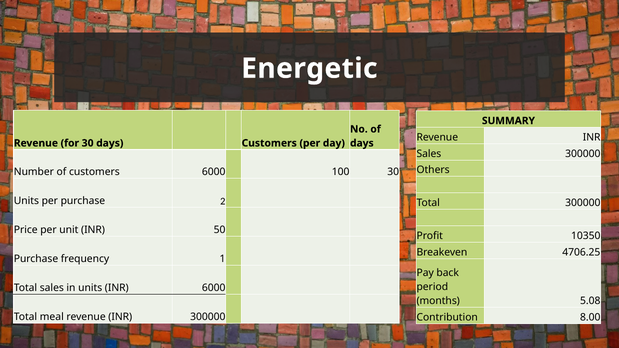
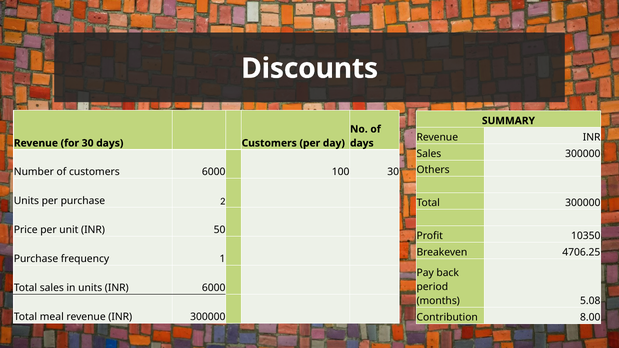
Energetic: Energetic -> Discounts
